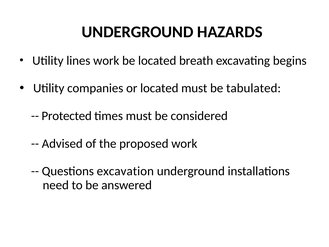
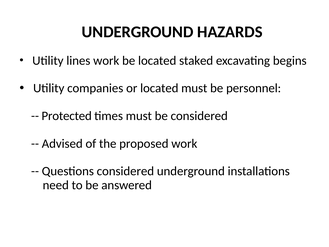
breath: breath -> staked
tabulated: tabulated -> personnel
Questions excavation: excavation -> considered
